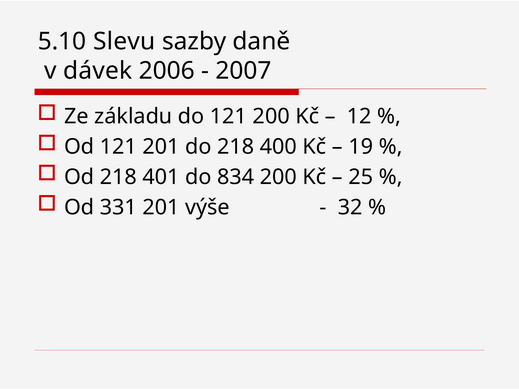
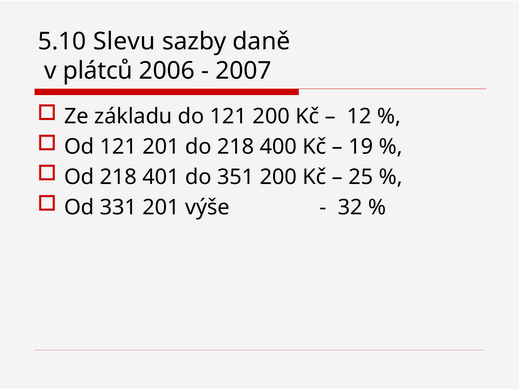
dávek: dávek -> plátců
834: 834 -> 351
